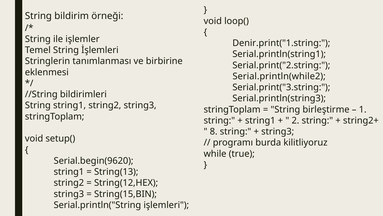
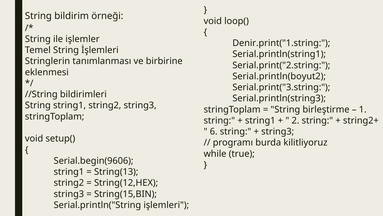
Serial.println(while2: Serial.println(while2 -> Serial.println(boyut2
8: 8 -> 6
Serial.begin(9620: Serial.begin(9620 -> Serial.begin(9606
